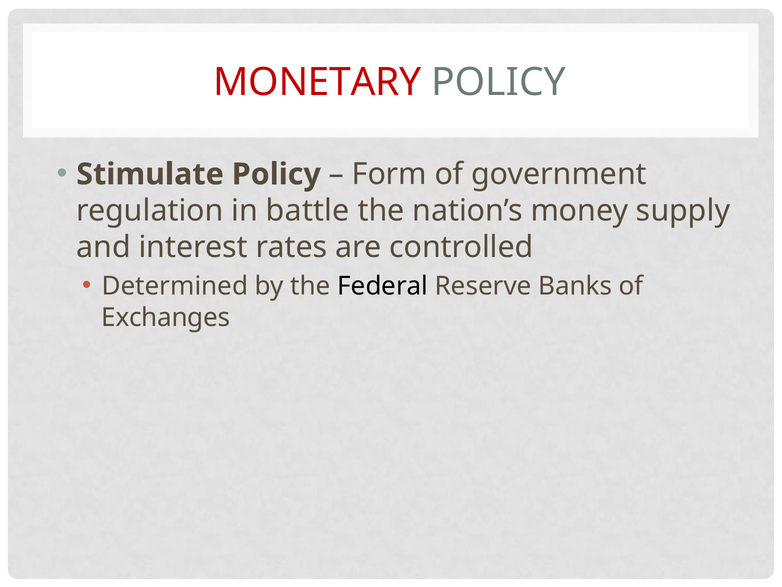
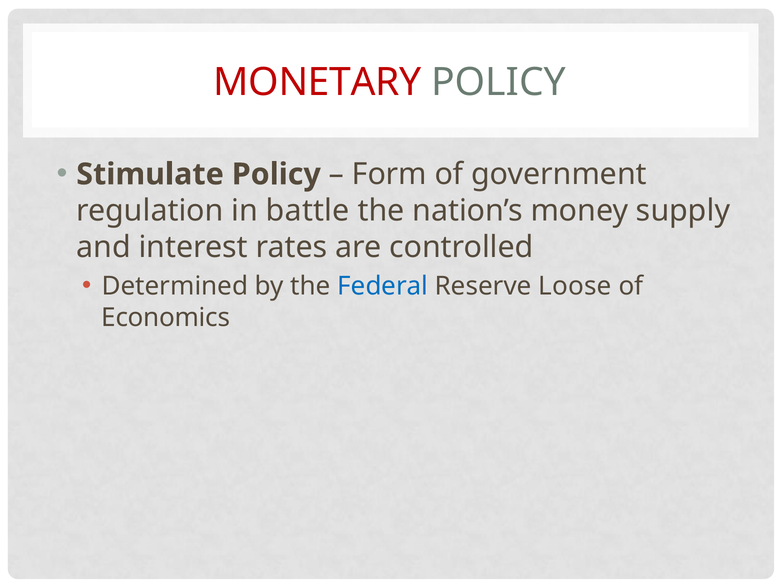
Federal colour: black -> blue
Banks: Banks -> Loose
Exchanges: Exchanges -> Economics
